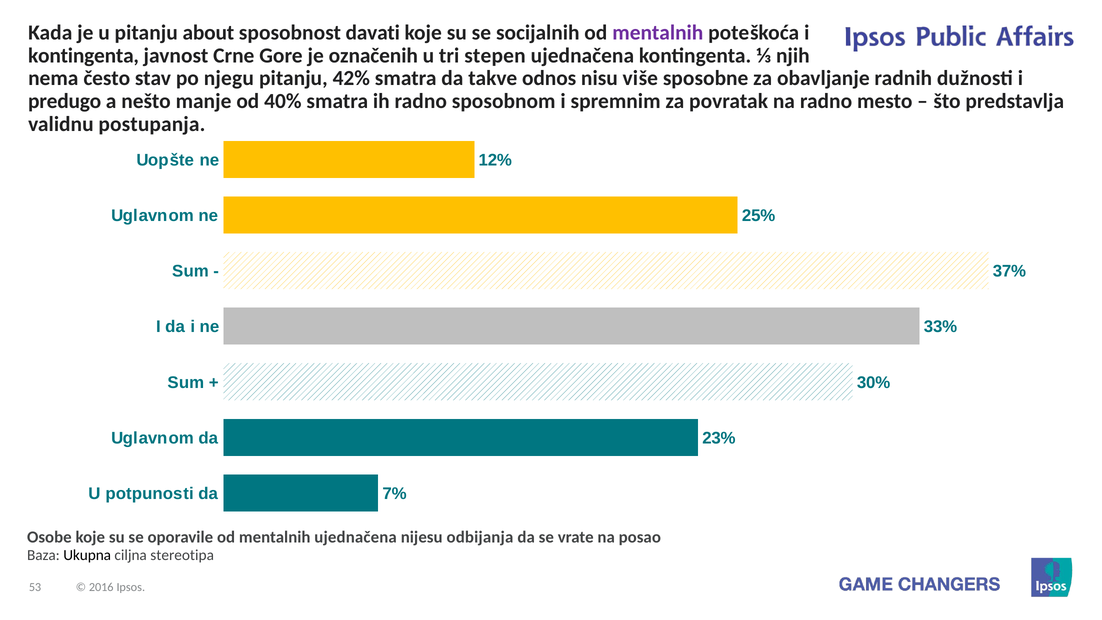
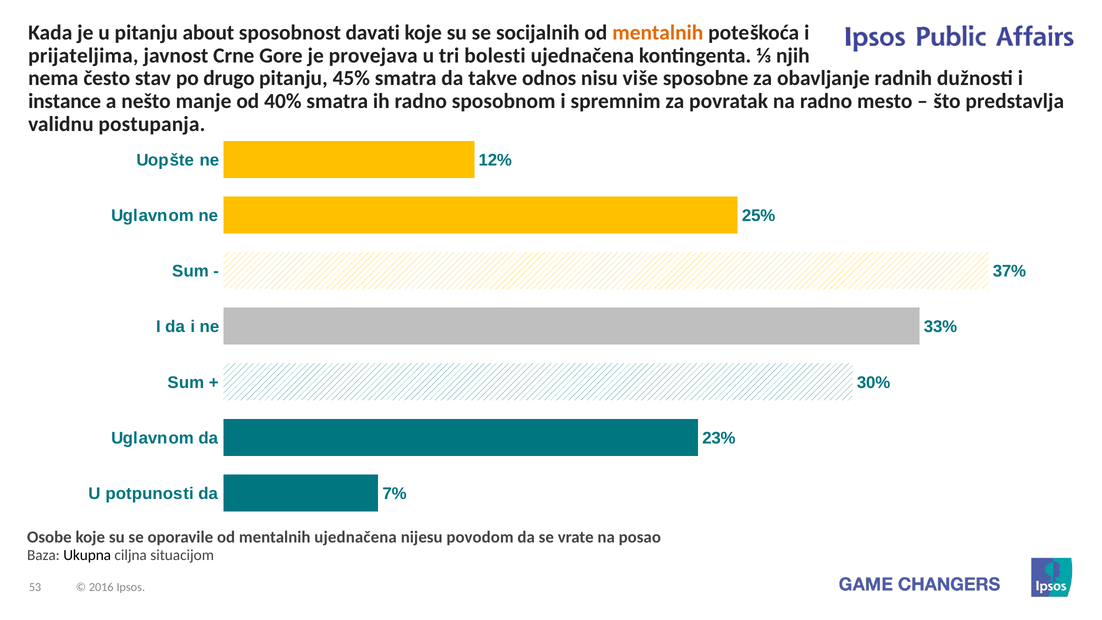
mentalnih at (658, 33) colour: purple -> orange
kontingenta at (84, 56): kontingenta -> prijateljima
označenih: označenih -> provejava
stepen: stepen -> bolesti
njegu: njegu -> drugo
42%: 42% -> 45%
predugo: predugo -> instance
odbijanja: odbijanja -> povodom
stereotipa: stereotipa -> situacijom
